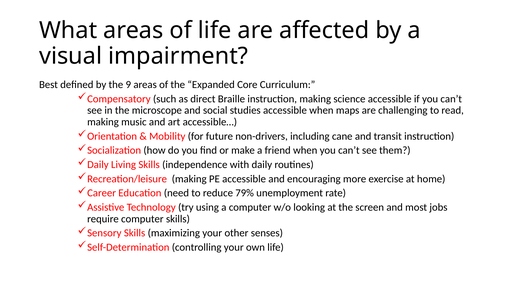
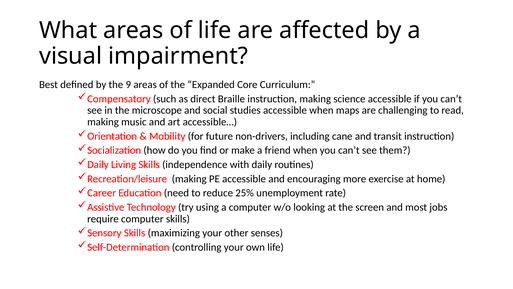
79%: 79% -> 25%
